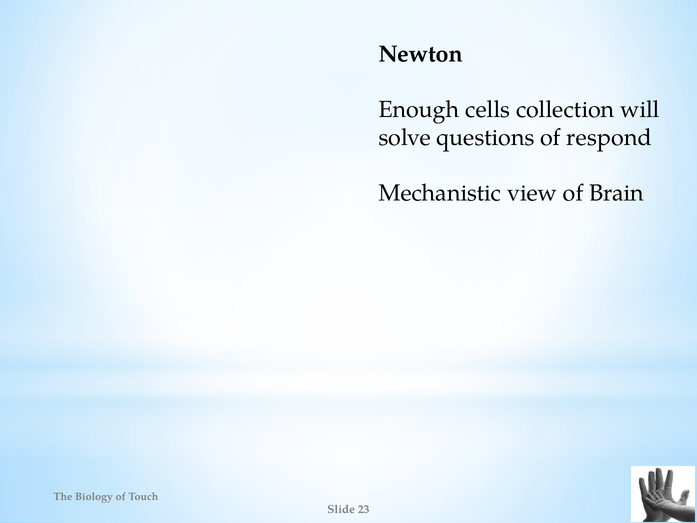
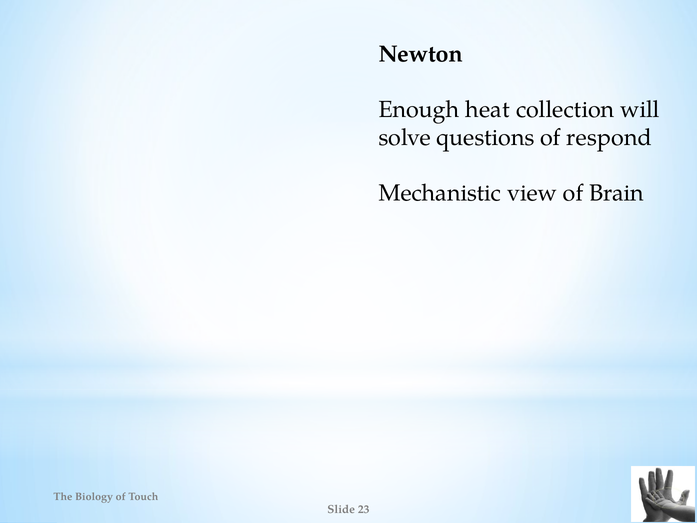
cells: cells -> heat
